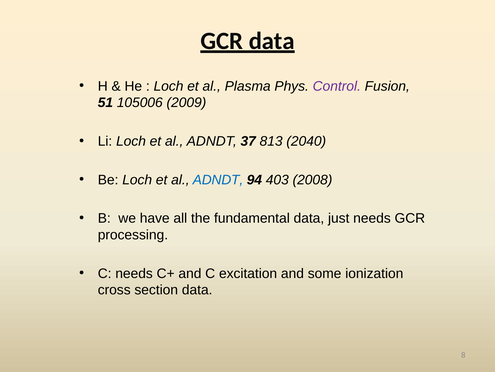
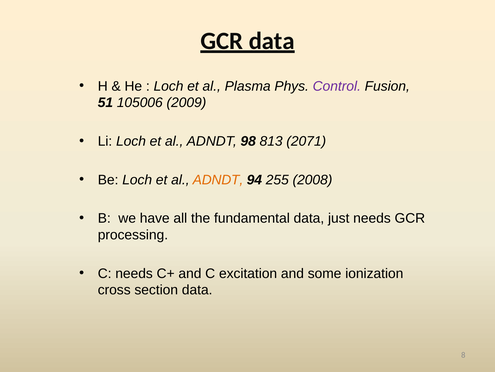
37: 37 -> 98
2040: 2040 -> 2071
ADNDT at (218, 179) colour: blue -> orange
403: 403 -> 255
